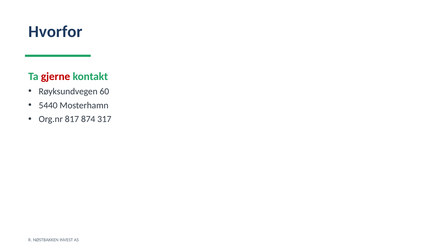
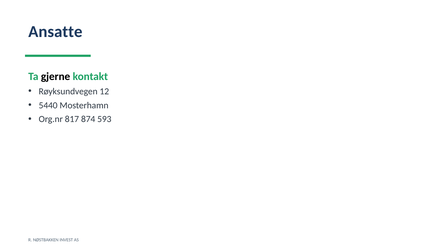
Hvorfor: Hvorfor -> Ansatte
gjerne colour: red -> black
60: 60 -> 12
317: 317 -> 593
